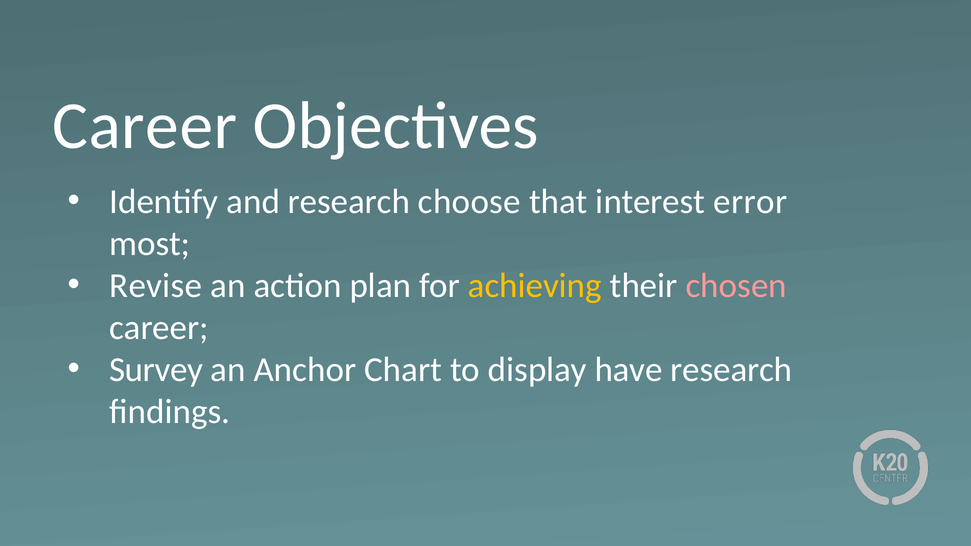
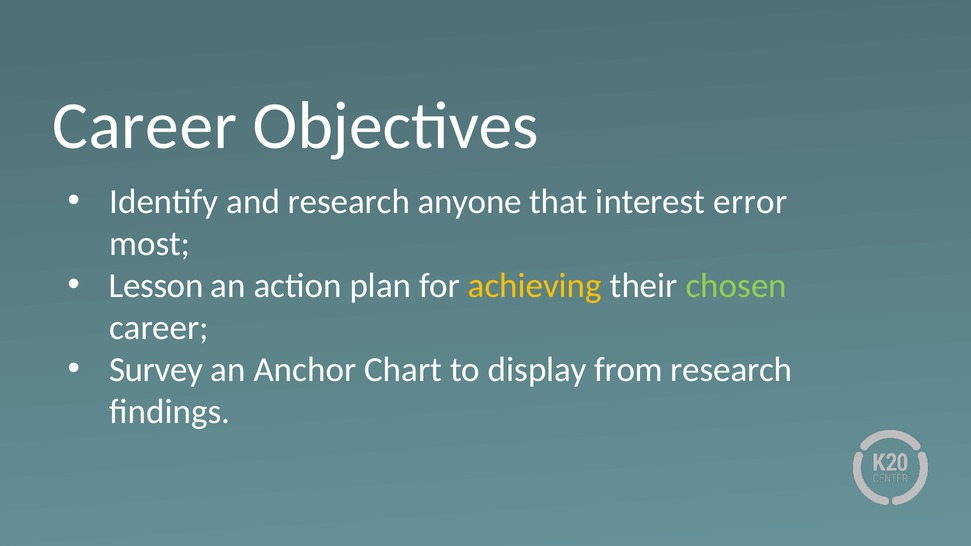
choose: choose -> anyone
Revise: Revise -> Lesson
chosen colour: pink -> light green
have: have -> from
